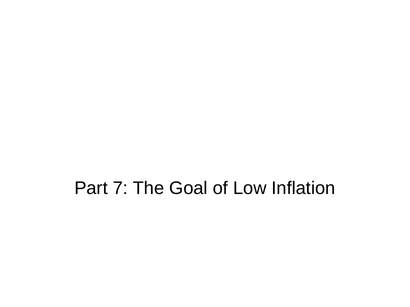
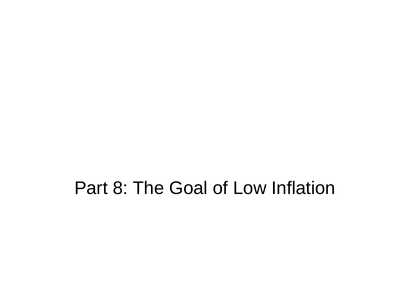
7: 7 -> 8
